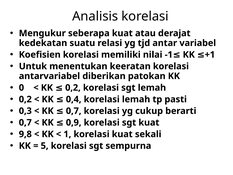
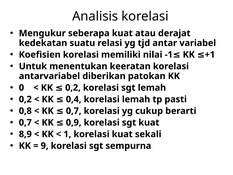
0,3: 0,3 -> 0,8
9,8: 9,8 -> 8,9
5: 5 -> 9
